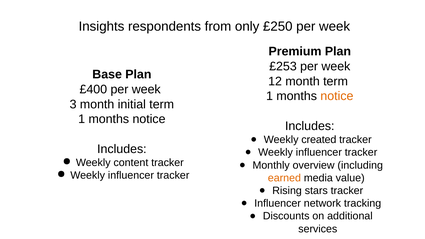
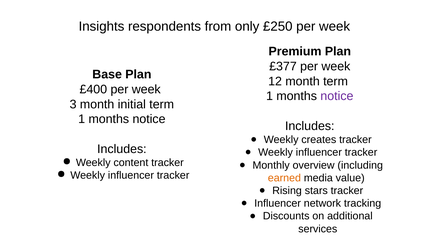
£253: £253 -> £377
notice at (337, 96) colour: orange -> purple
created: created -> creates
